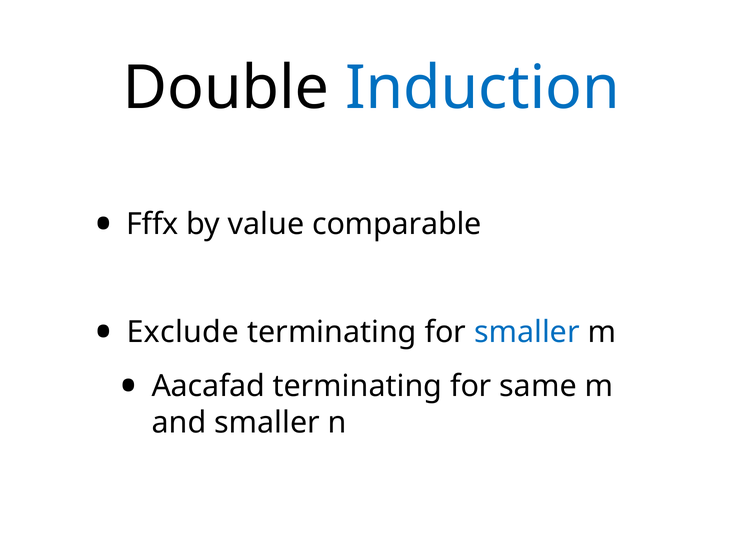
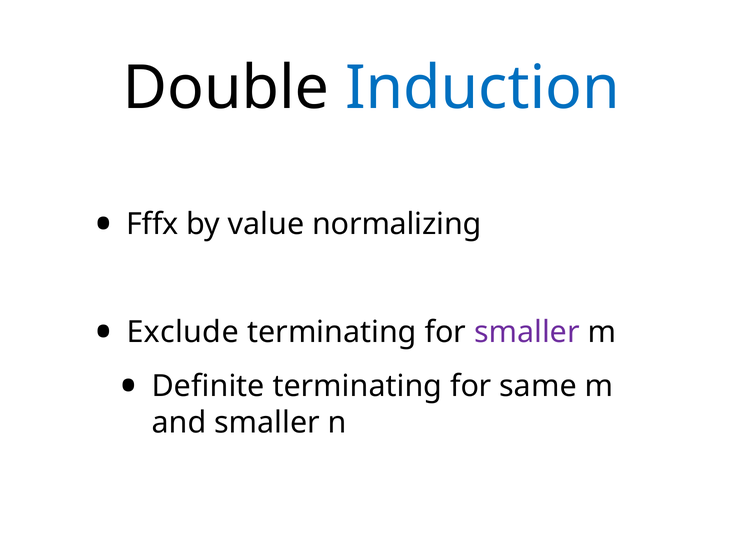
comparable: comparable -> normalizing
smaller at (527, 332) colour: blue -> purple
Aacafad: Aacafad -> Definite
